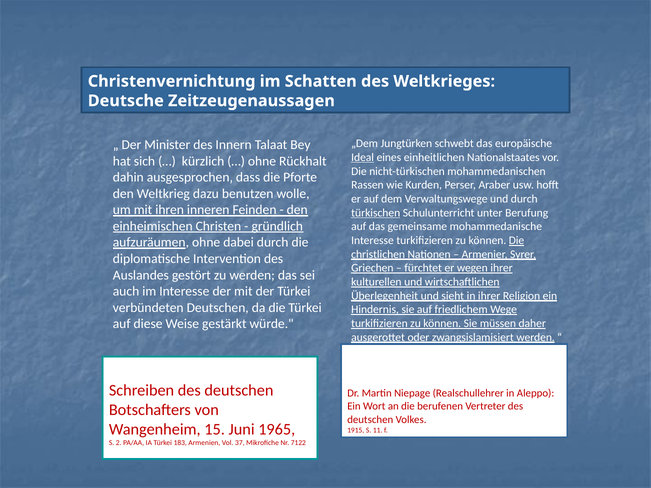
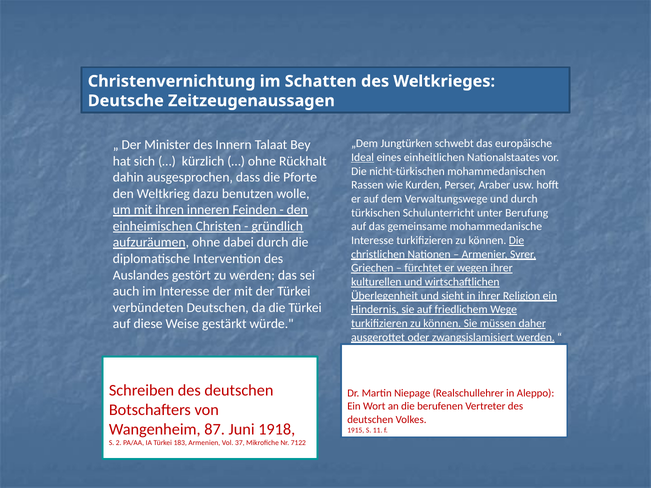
türkischen underline: present -> none
15: 15 -> 87
1965: 1965 -> 1918
